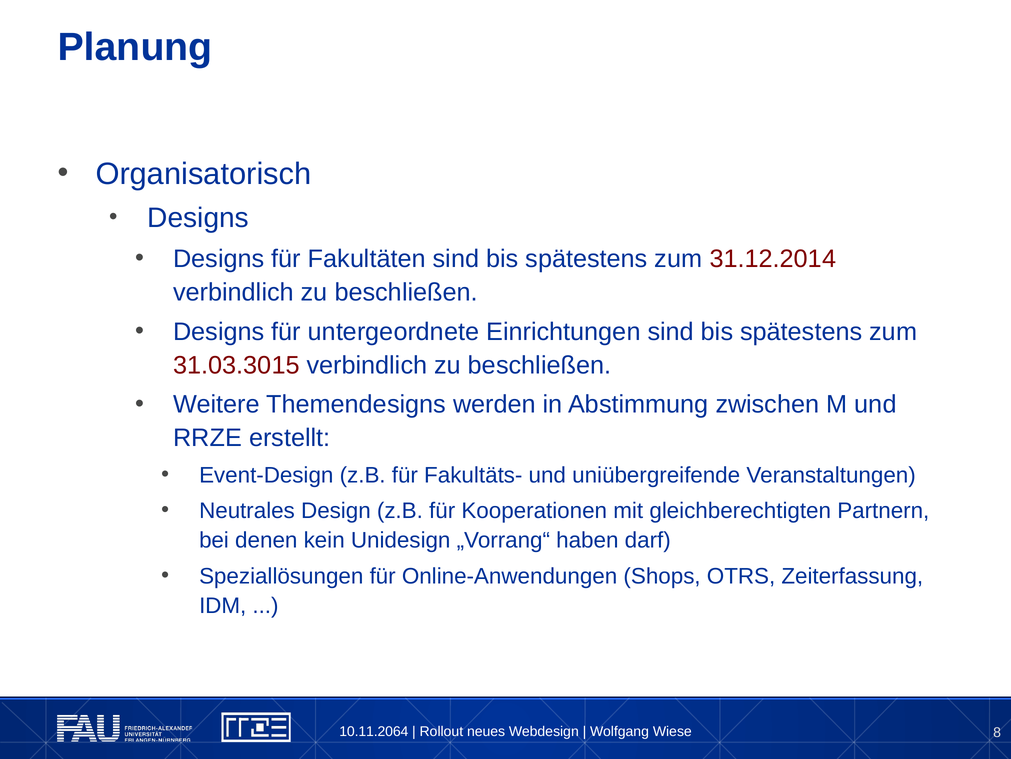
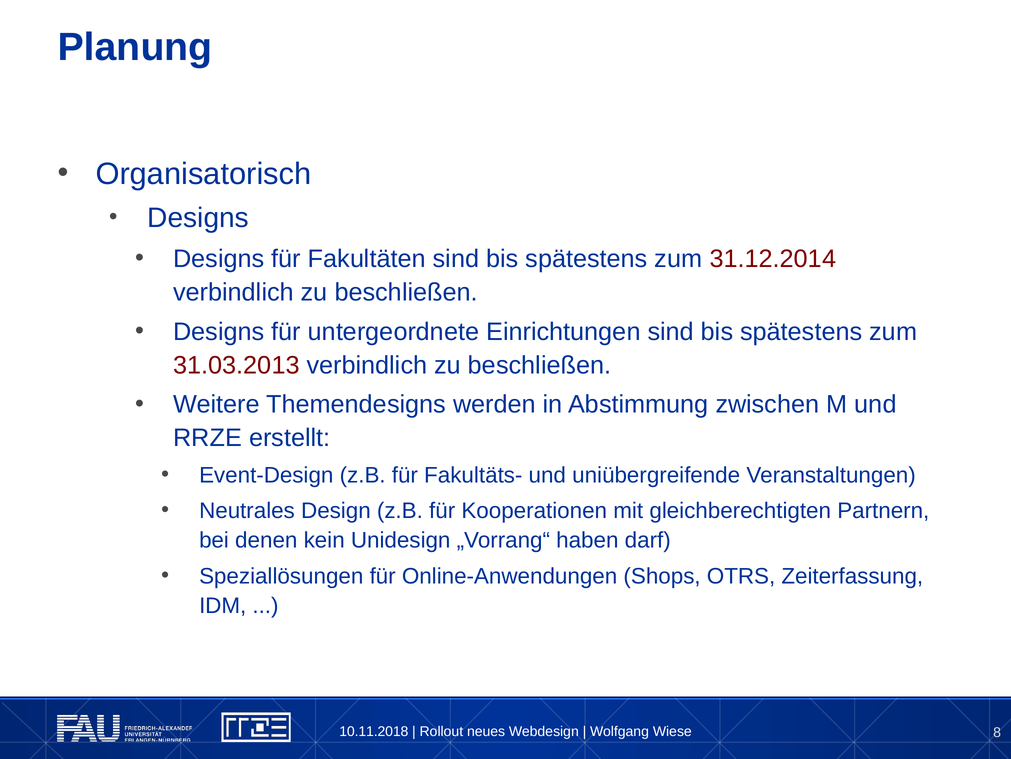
31.03.3015: 31.03.3015 -> 31.03.2013
10.11.2064: 10.11.2064 -> 10.11.2018
